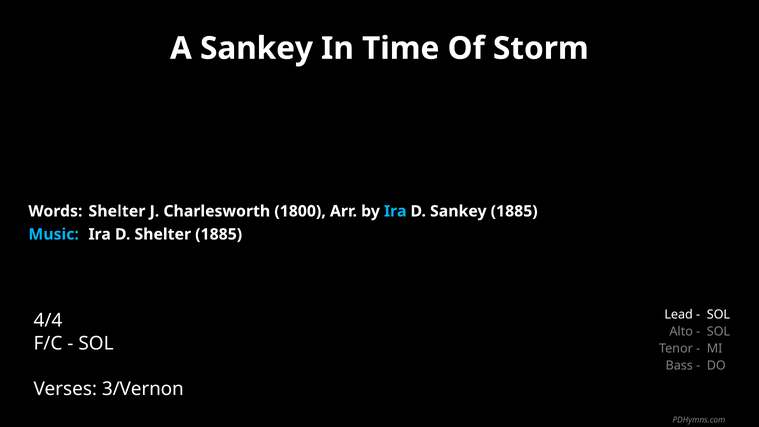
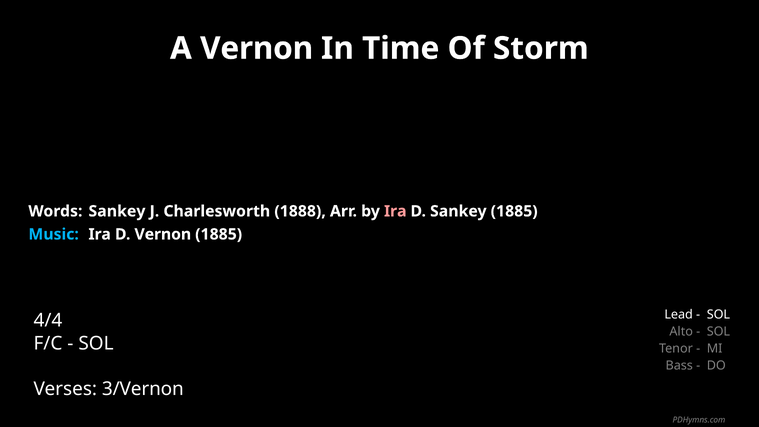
A Sankey: Sankey -> Vernon
Words Shelter: Shelter -> Sankey
1800: 1800 -> 1888
Ira at (395, 211) colour: light blue -> pink
D Shelter: Shelter -> Vernon
